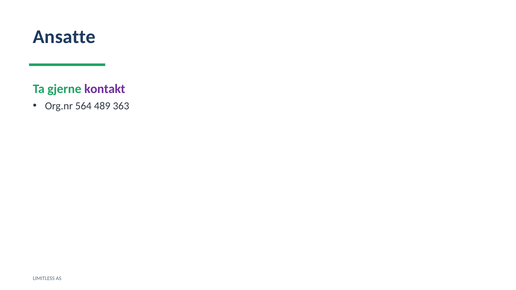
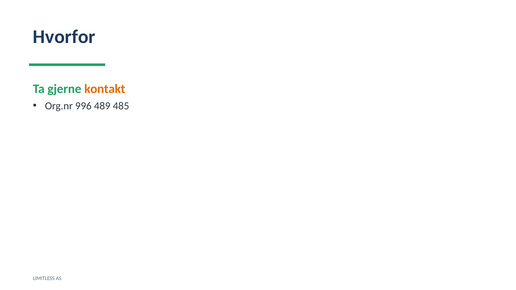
Ansatte: Ansatte -> Hvorfor
kontakt colour: purple -> orange
564: 564 -> 996
363: 363 -> 485
